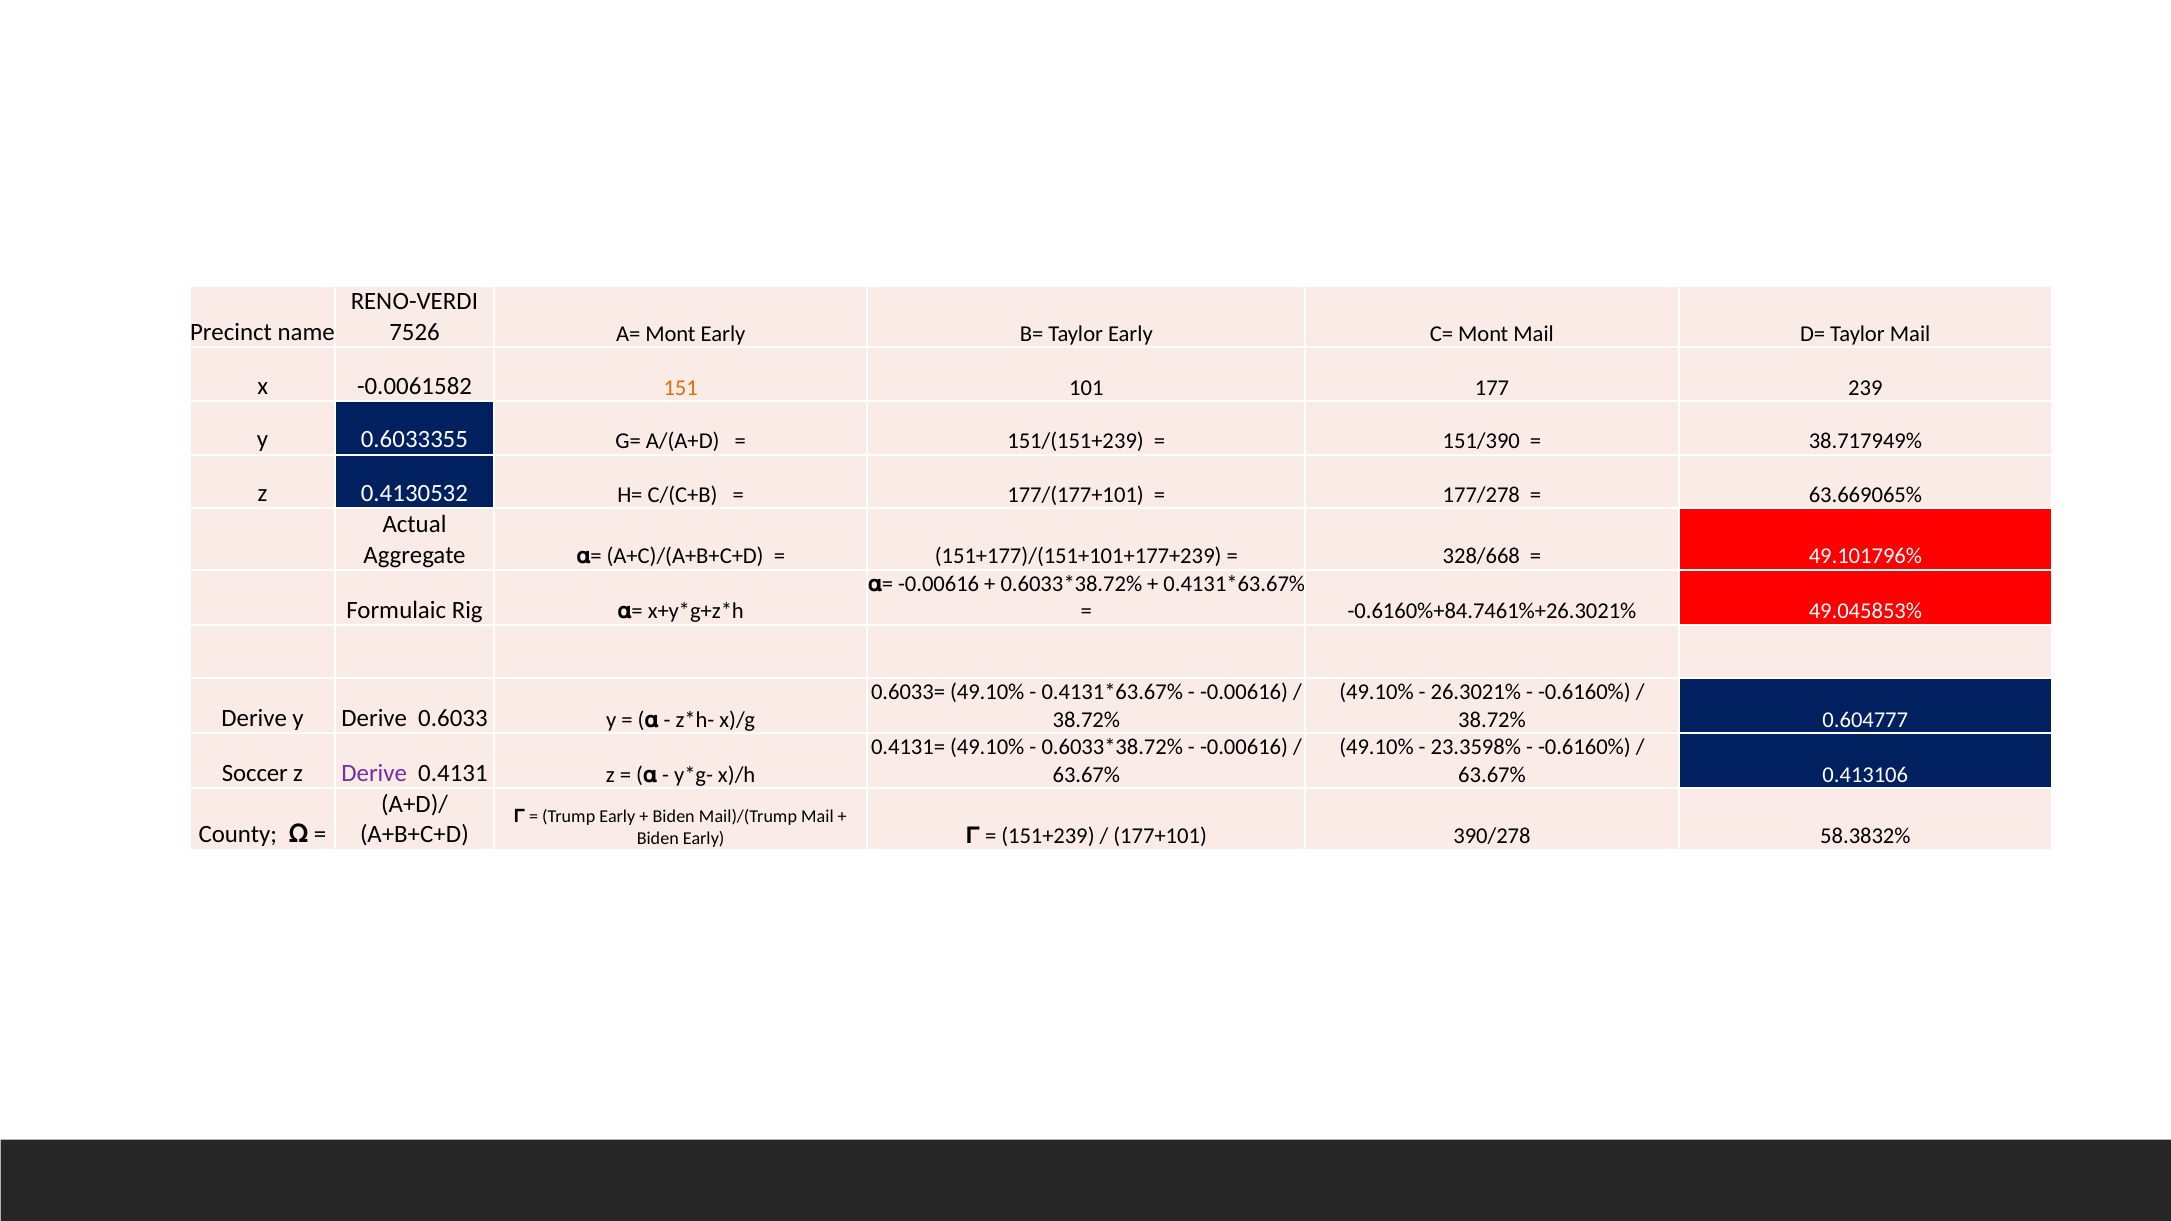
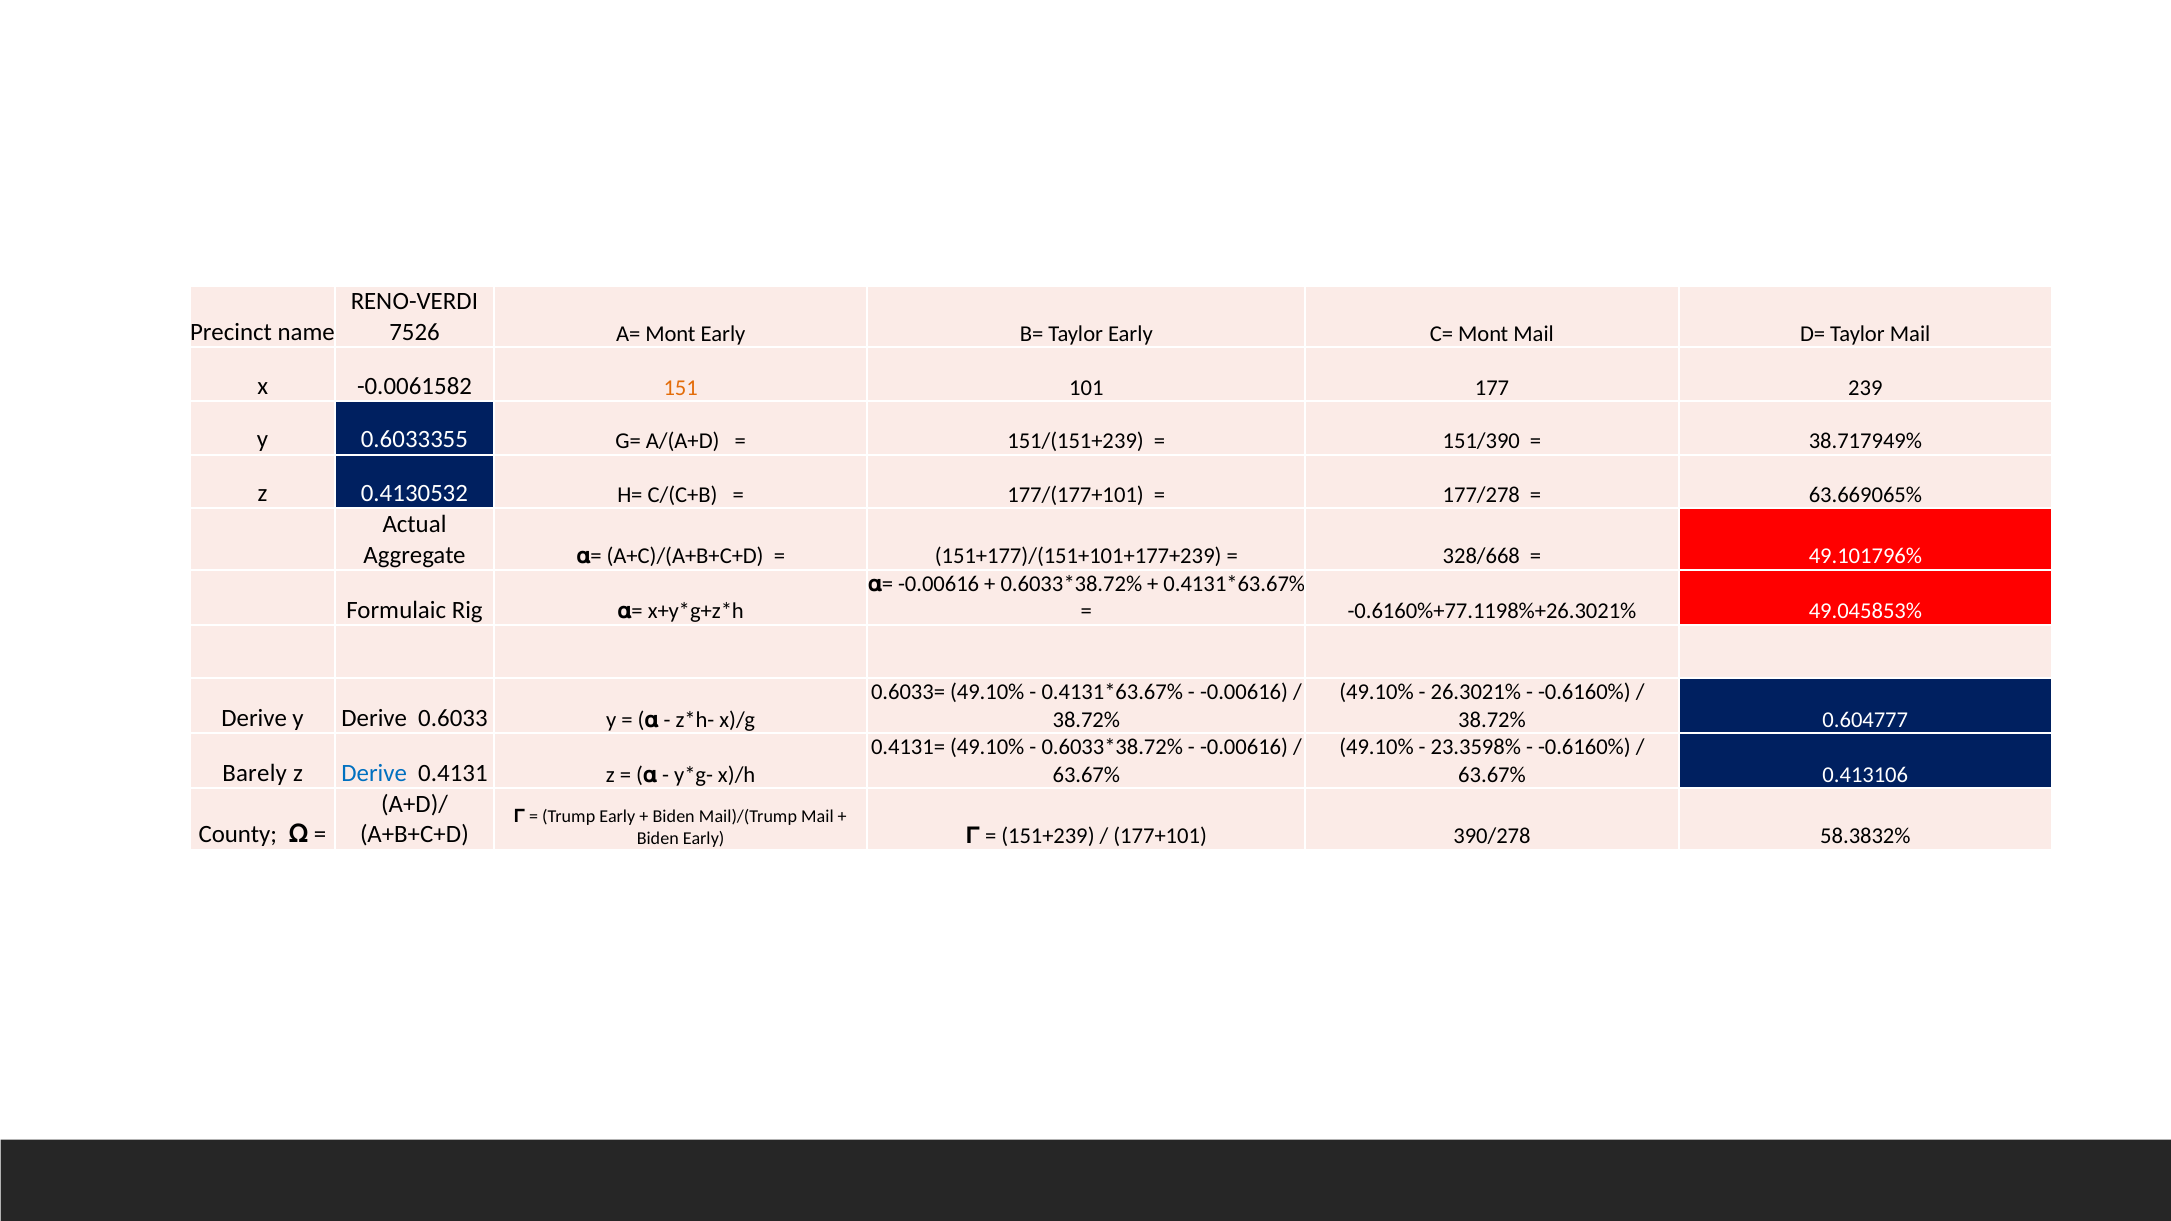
-0.6160%+84.7461%+26.3021%: -0.6160%+84.7461%+26.3021% -> -0.6160%+77.1198%+26.3021%
Soccer: Soccer -> Barely
Derive at (374, 773) colour: purple -> blue
